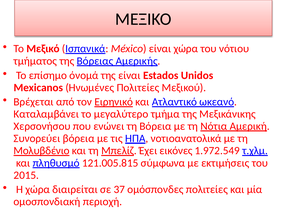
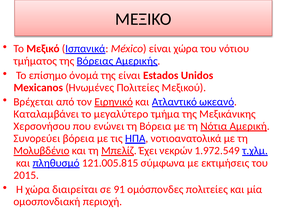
εικόνες: εικόνες -> νεκρών
37: 37 -> 91
